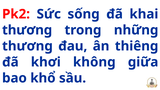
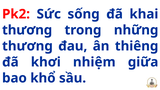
không: không -> nhiệm
